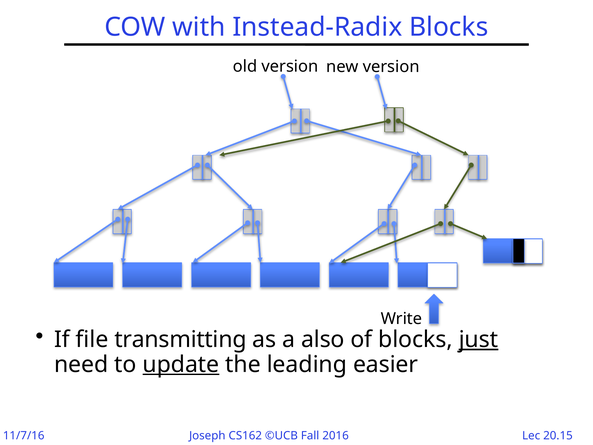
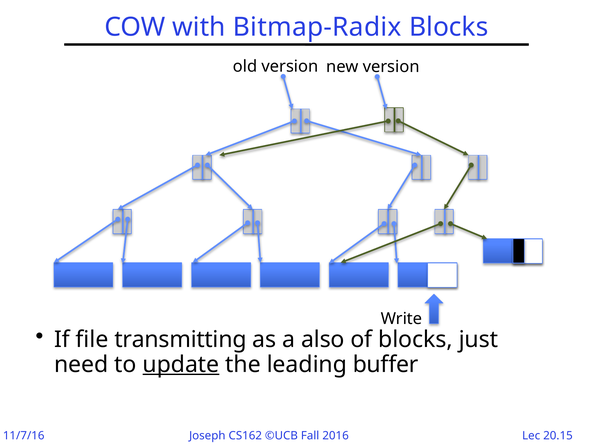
Instead-Radix: Instead-Radix -> Bitmap-Radix
just underline: present -> none
easier: easier -> buffer
